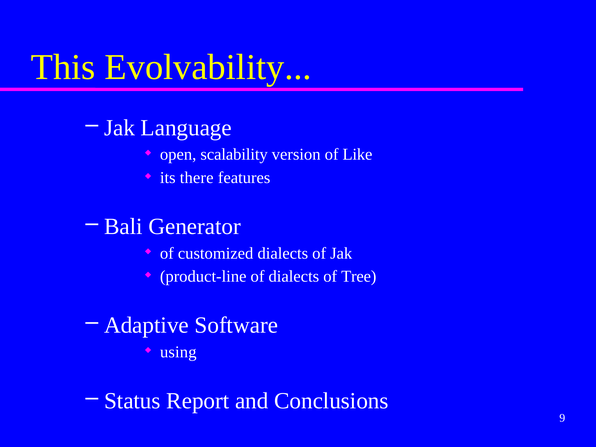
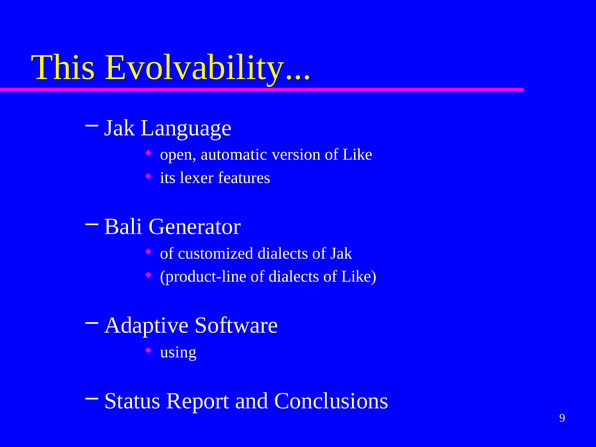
scalability: scalability -> automatic
there: there -> lexer
dialects of Tree: Tree -> Like
